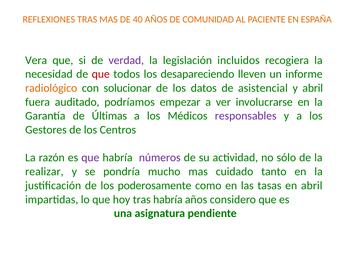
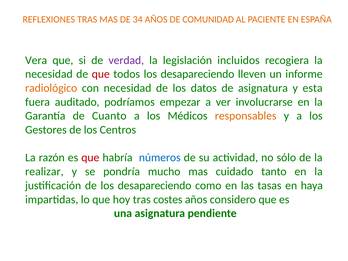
40: 40 -> 34
con solucionar: solucionar -> necesidad
de asistencial: asistencial -> asignatura
y abril: abril -> esta
Últimas: Últimas -> Cuanto
responsables colour: purple -> orange
que at (90, 158) colour: purple -> red
números colour: purple -> blue
de los poderosamente: poderosamente -> desapareciendo
en abril: abril -> haya
tras habría: habría -> costes
